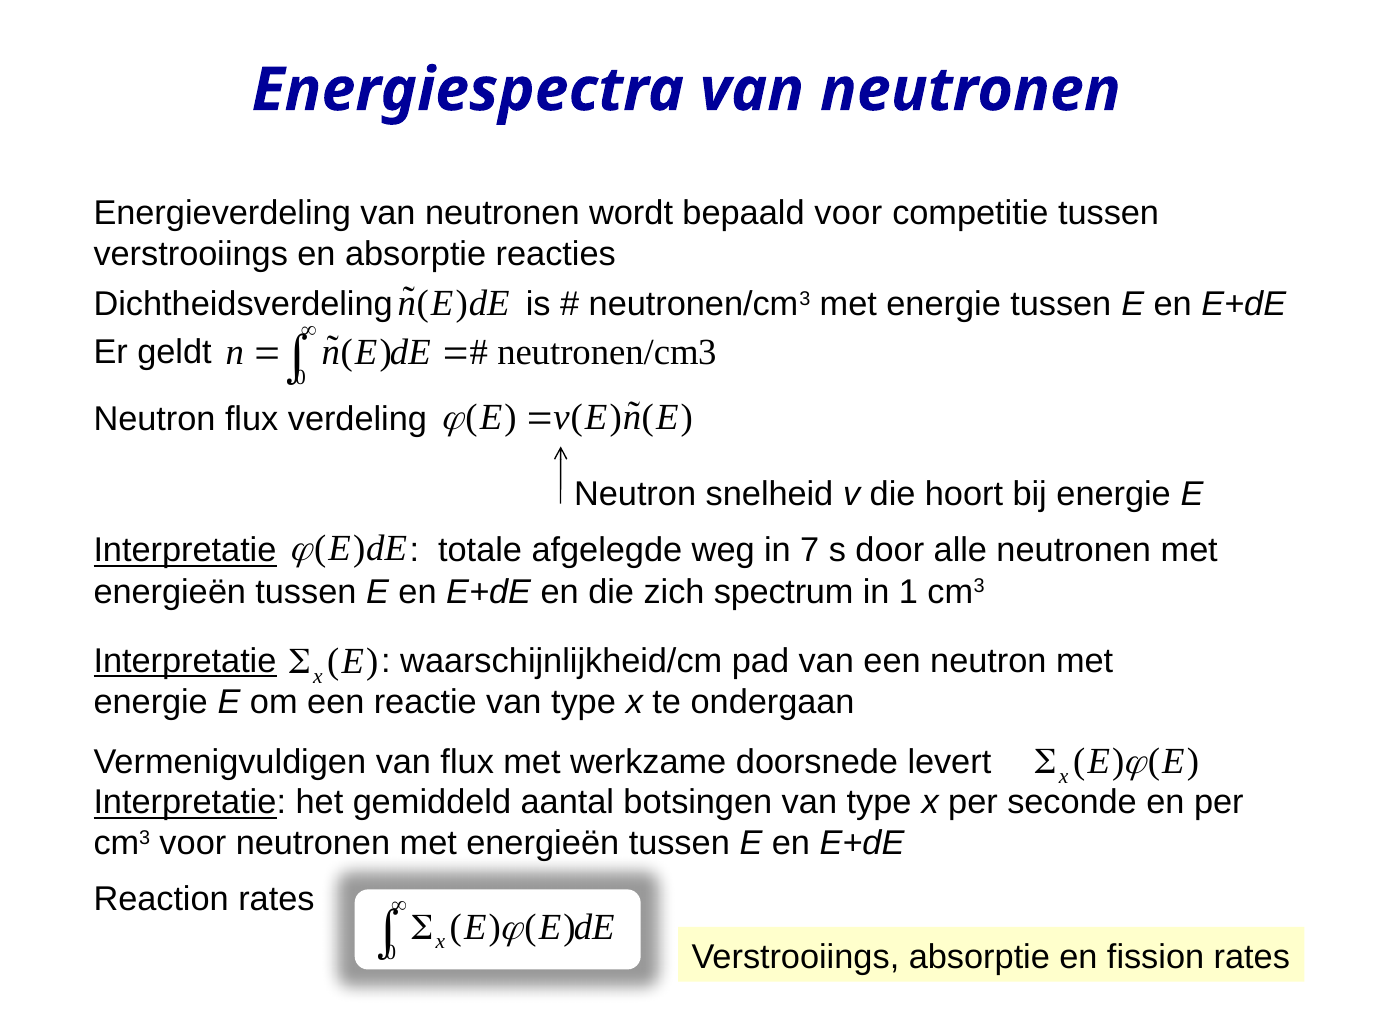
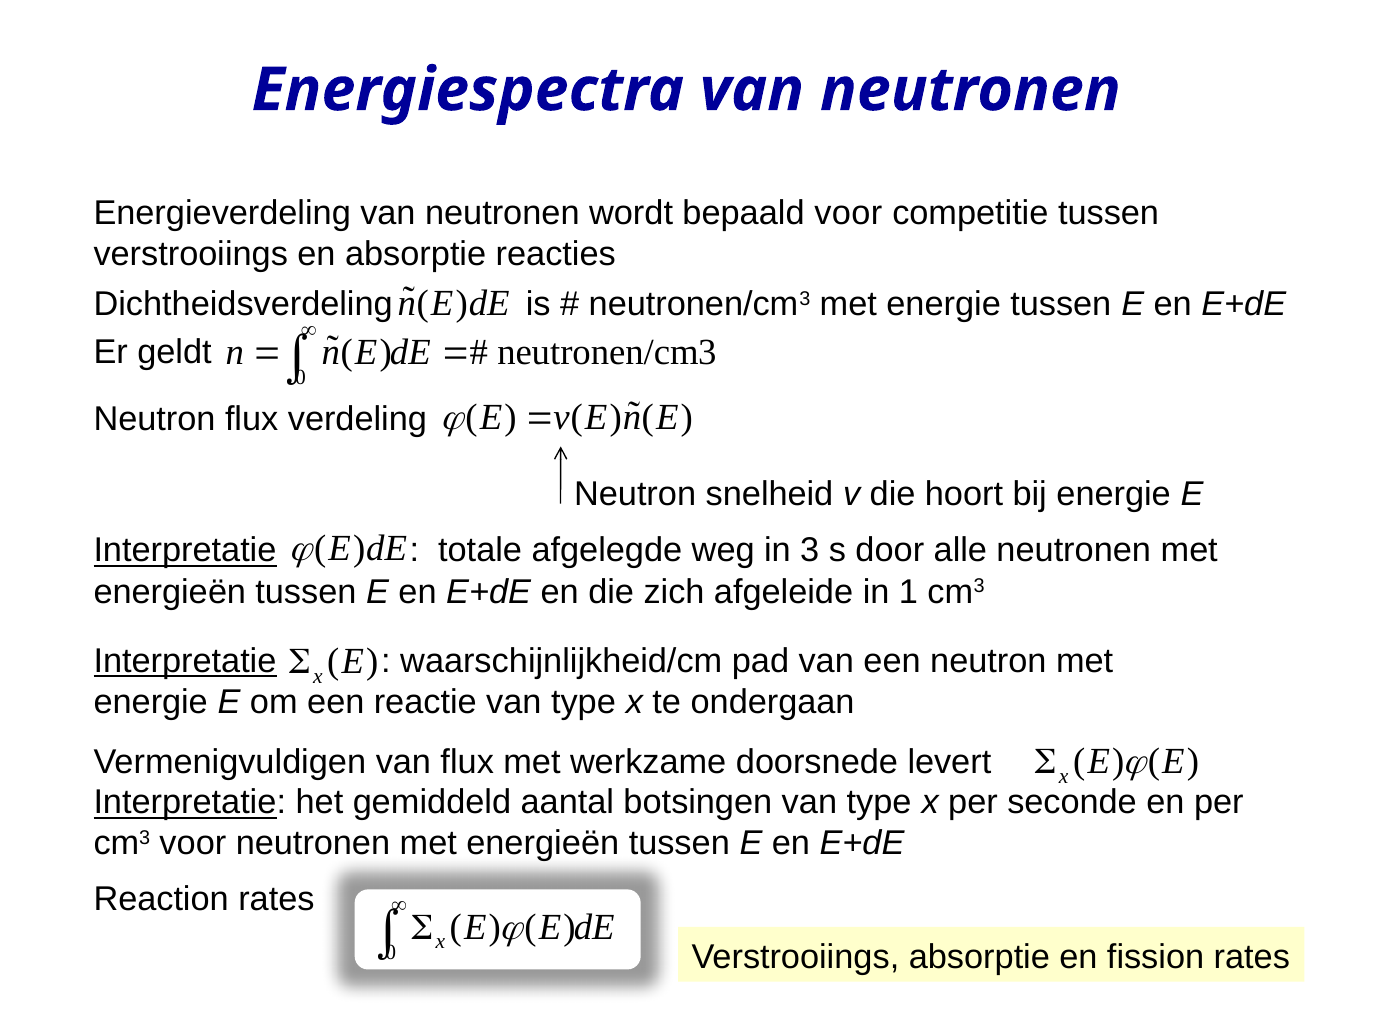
7: 7 -> 3
spectrum: spectrum -> afgeleide
